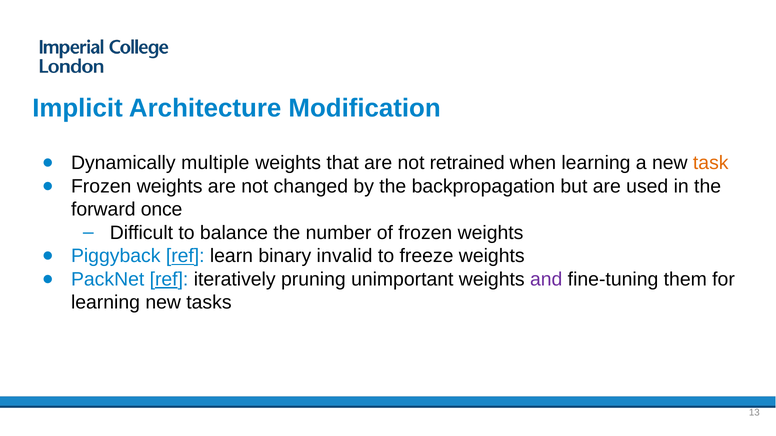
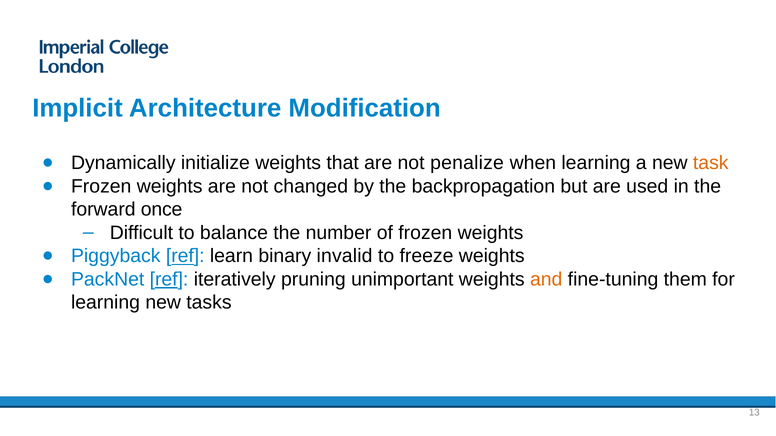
multiple: multiple -> initialize
retrained: retrained -> penalize
and colour: purple -> orange
